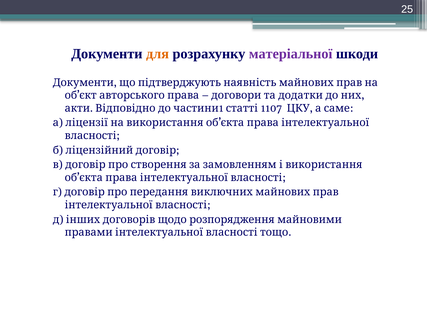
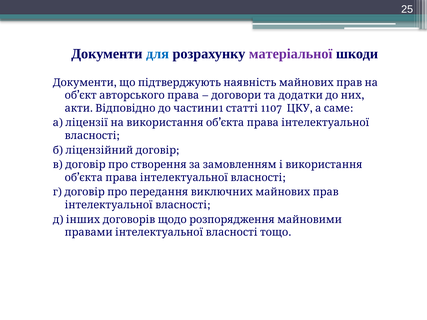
для colour: orange -> blue
